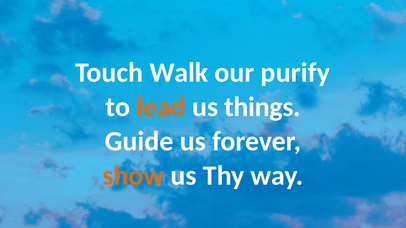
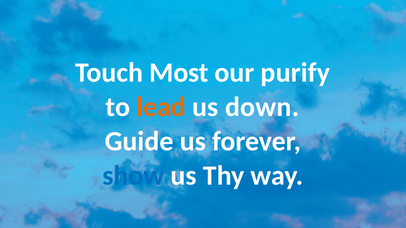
Walk: Walk -> Most
things: things -> down
show colour: orange -> blue
